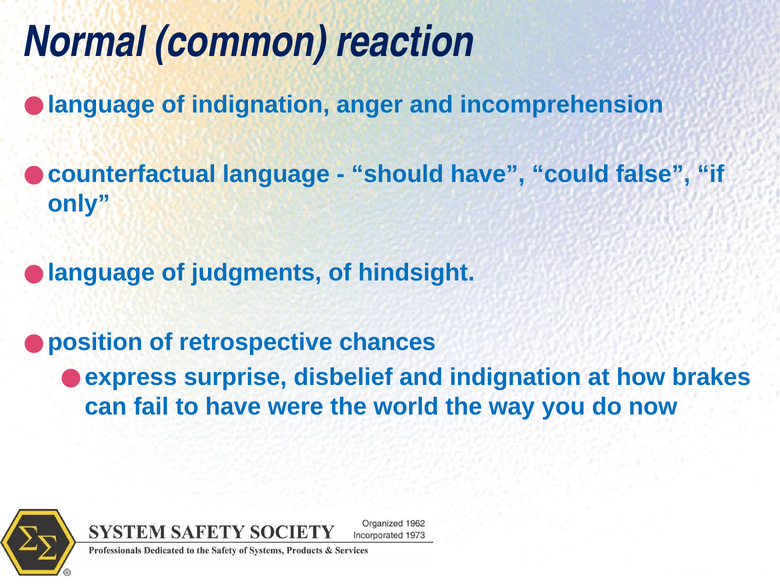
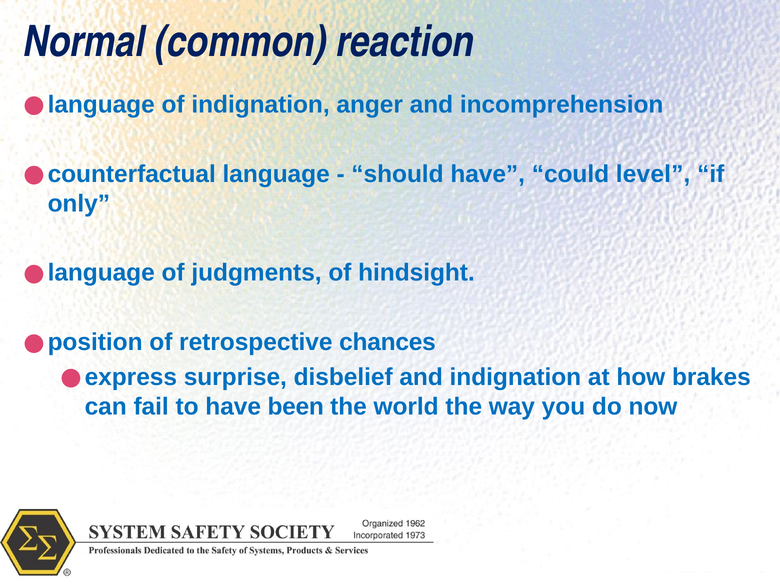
false: false -> level
were: were -> been
